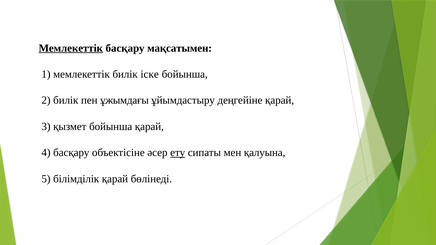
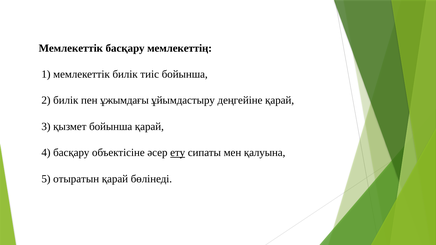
Мемлекеттік at (71, 48) underline: present -> none
мақсатымен: мақсатымен -> мемлекеттің
іске: іске -> тиіс
білімділік: білімділік -> отыратын
